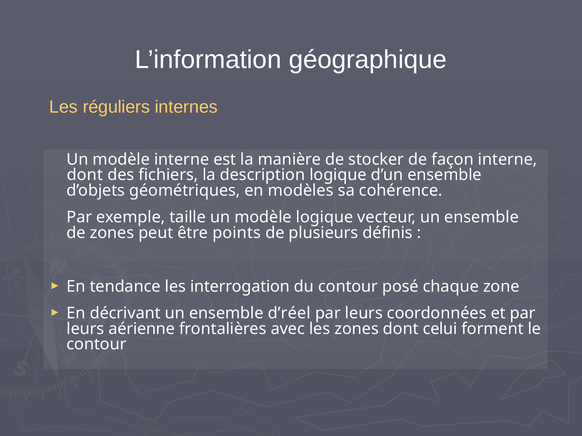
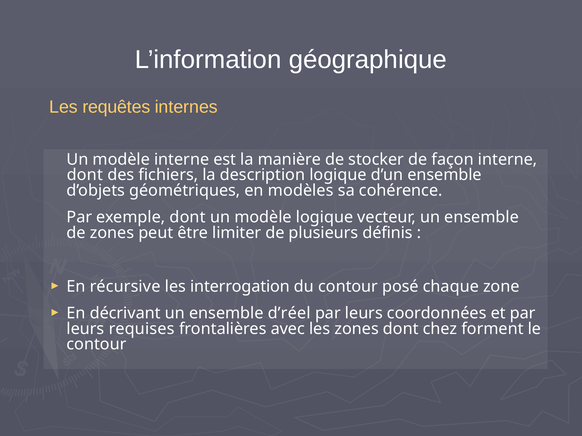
réguliers: réguliers -> requêtes
exemple taille: taille -> dont
points: points -> limiter
tendance: tendance -> récursive
aérienne: aérienne -> requises
celui: celui -> chez
